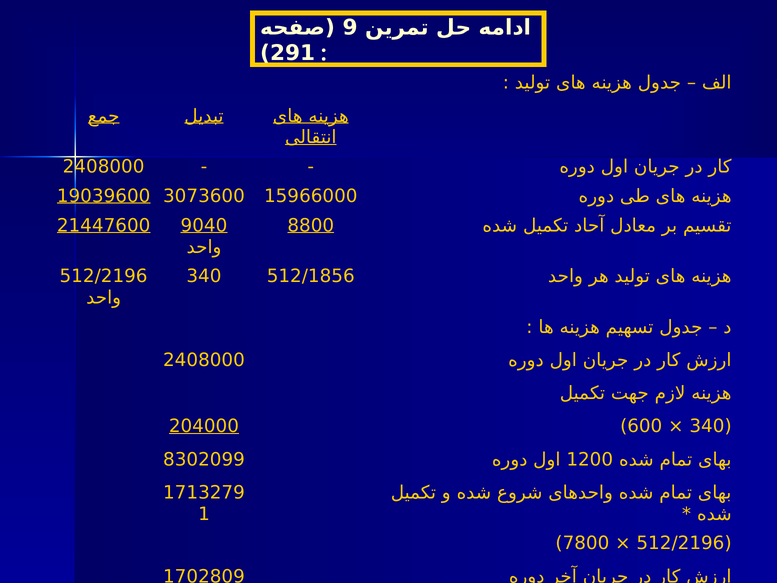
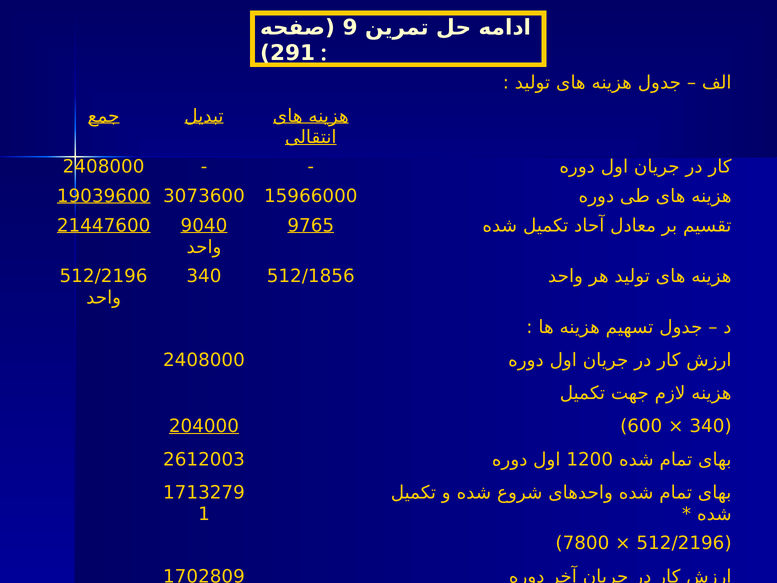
8800: 8800 -> 9765
8302099: 8302099 -> 2612003
